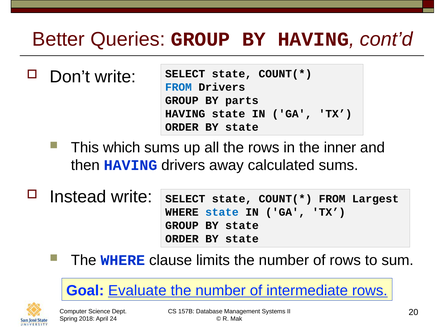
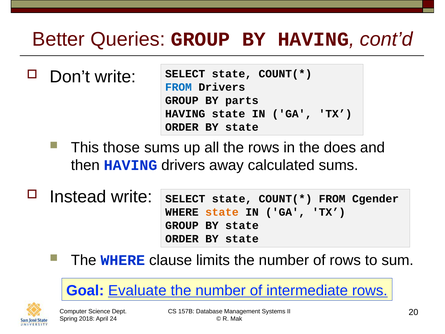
which: which -> those
inner: inner -> does
Largest: Largest -> Cgender
state at (222, 212) colour: blue -> orange
